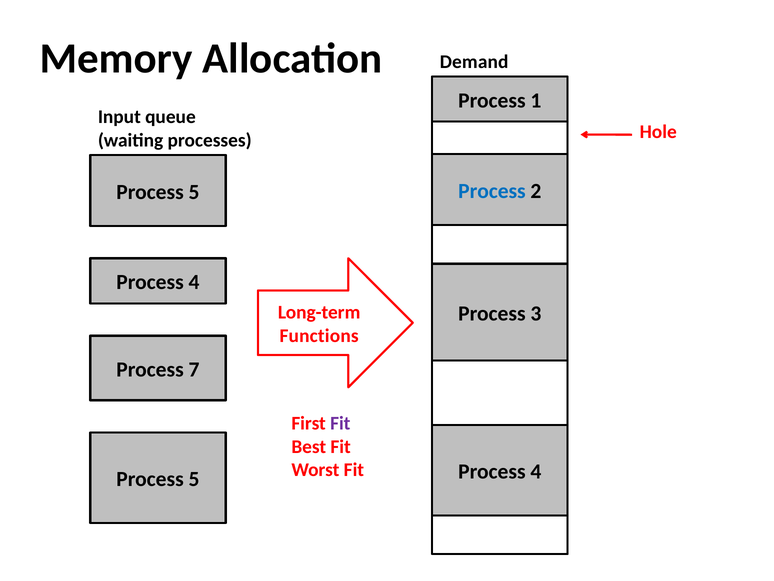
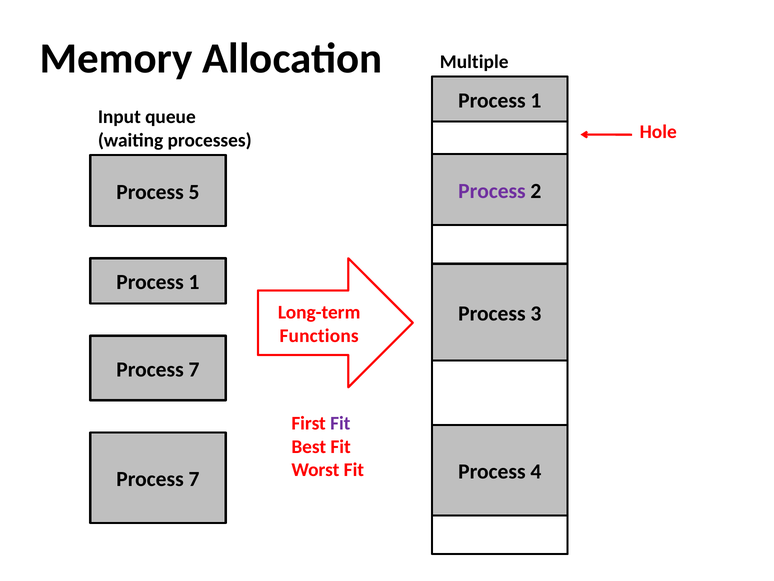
Demand: Demand -> Multiple
Process at (492, 191) colour: blue -> purple
4 at (194, 282): 4 -> 1
5 at (194, 479): 5 -> 7
